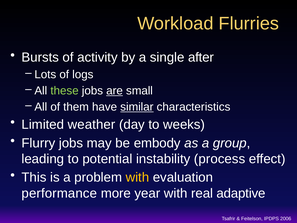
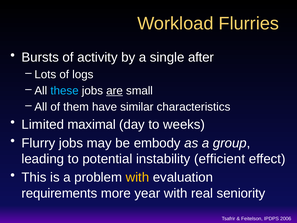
these colour: light green -> light blue
similar underline: present -> none
weather: weather -> maximal
process: process -> efficient
performance: performance -> requirements
adaptive: adaptive -> seniority
